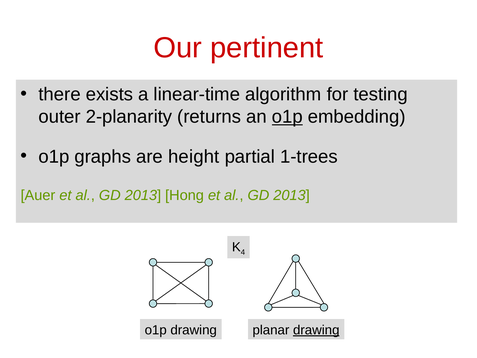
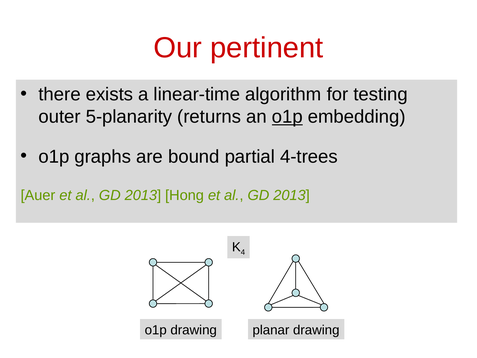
2-planarity: 2-planarity -> 5-planarity
height: height -> bound
1-trees: 1-trees -> 4-trees
drawing at (316, 330) underline: present -> none
